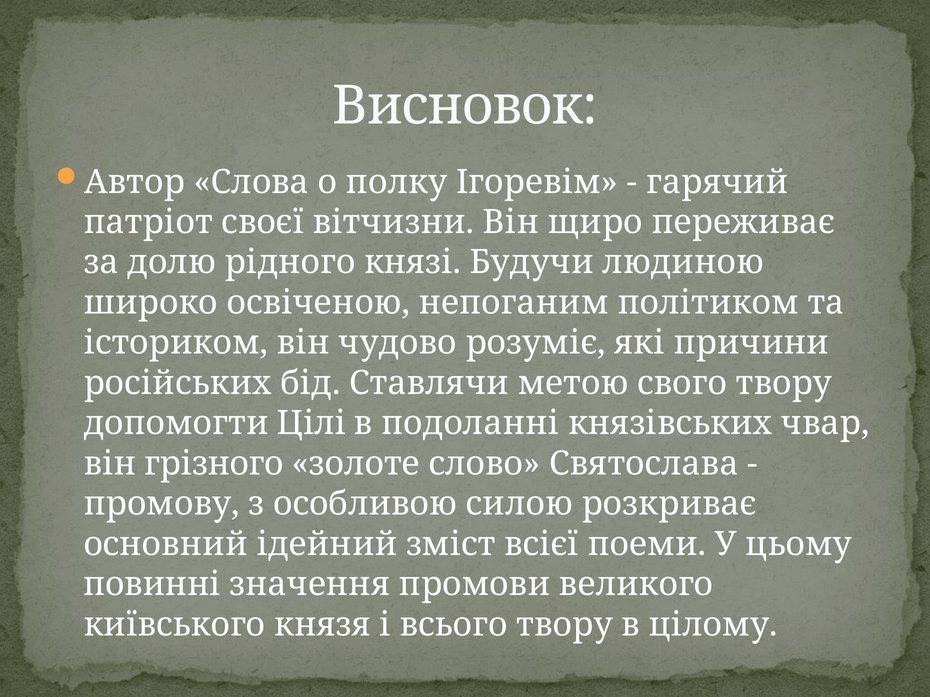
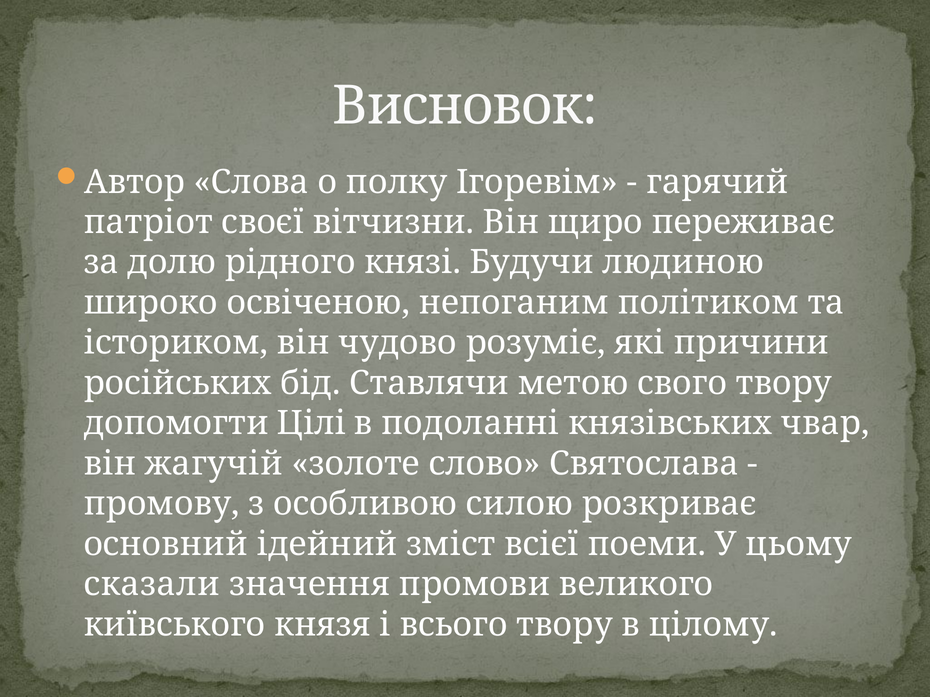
грізного: грізного -> жагучій
повинні: повинні -> сказали
